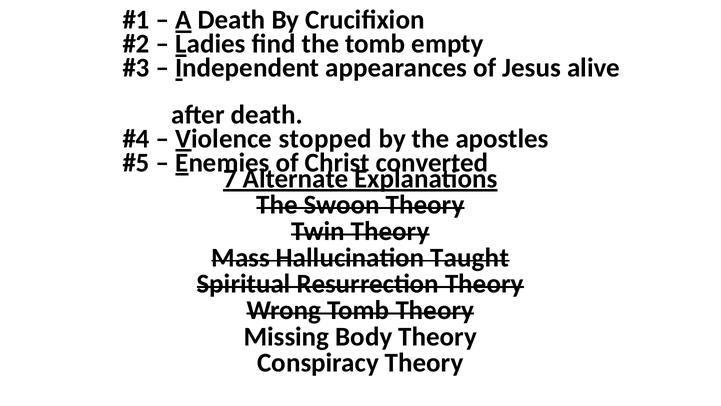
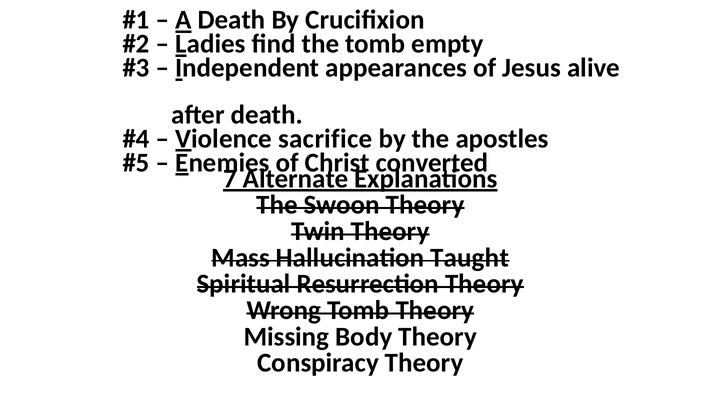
stopped: stopped -> sacrifice
